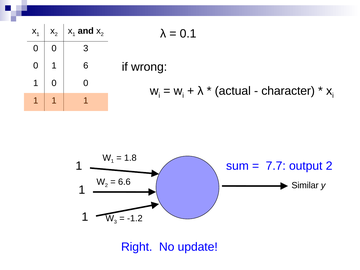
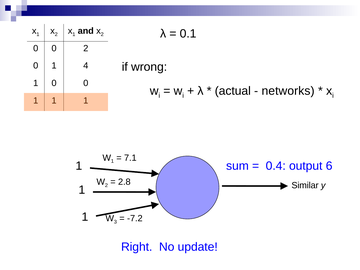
0 3: 3 -> 2
6: 6 -> 4
character: character -> networks
1.8: 1.8 -> 7.1
7.7: 7.7 -> 0.4
output 2: 2 -> 6
6.6: 6.6 -> 2.8
-1.2: -1.2 -> -7.2
